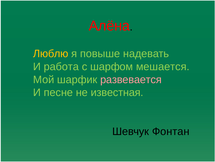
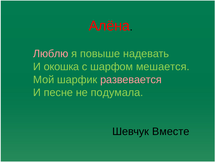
Люблю colour: yellow -> pink
работа: работа -> окошка
известная: известная -> подумала
Фонтан: Фонтан -> Вместе
